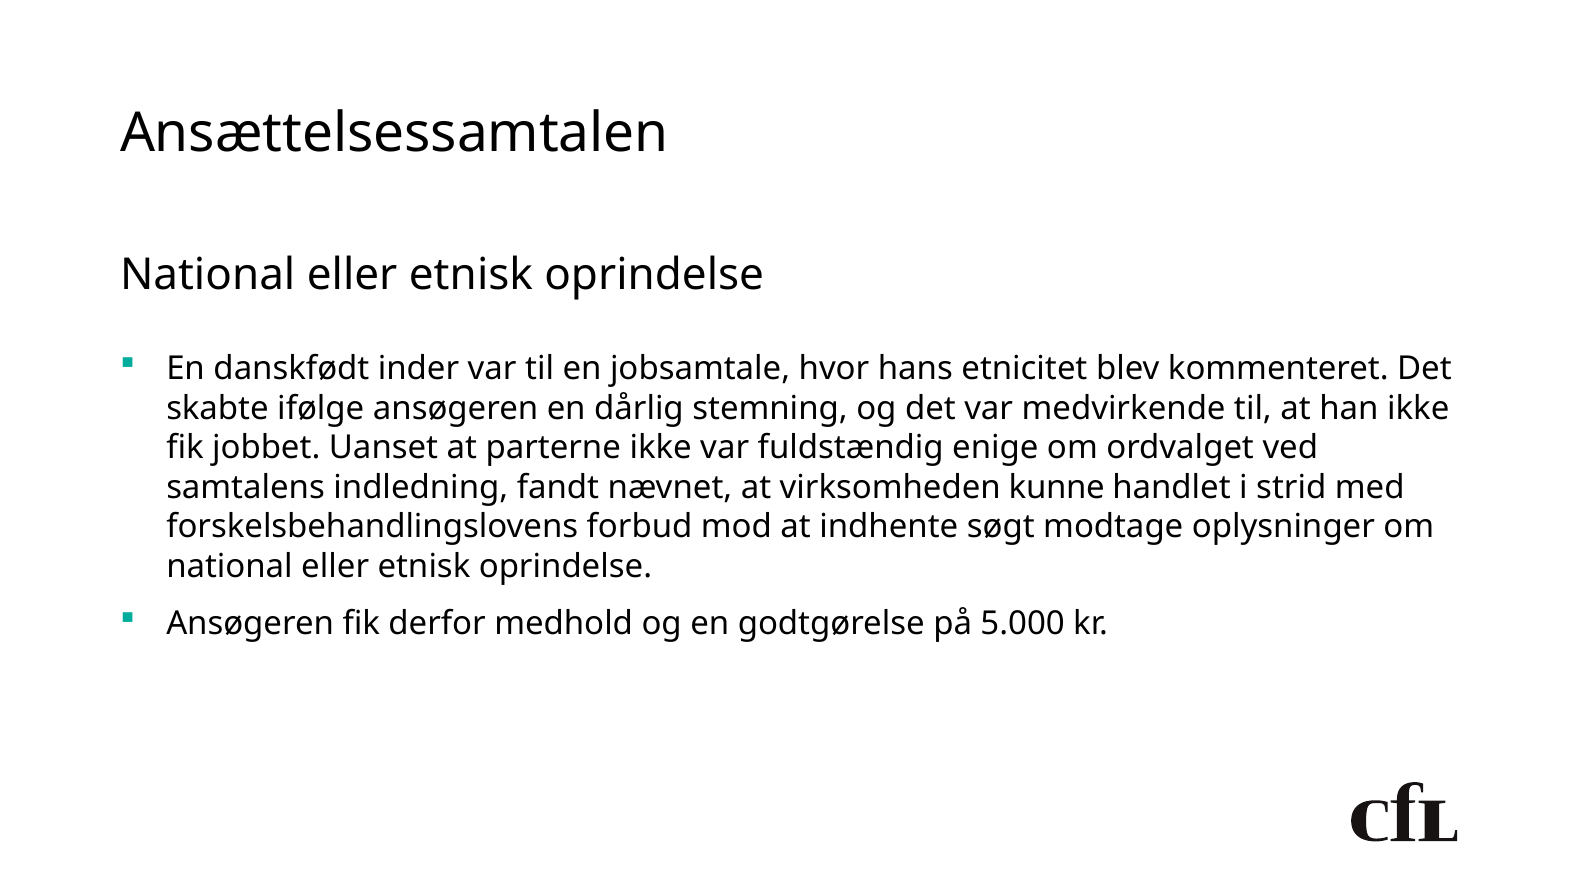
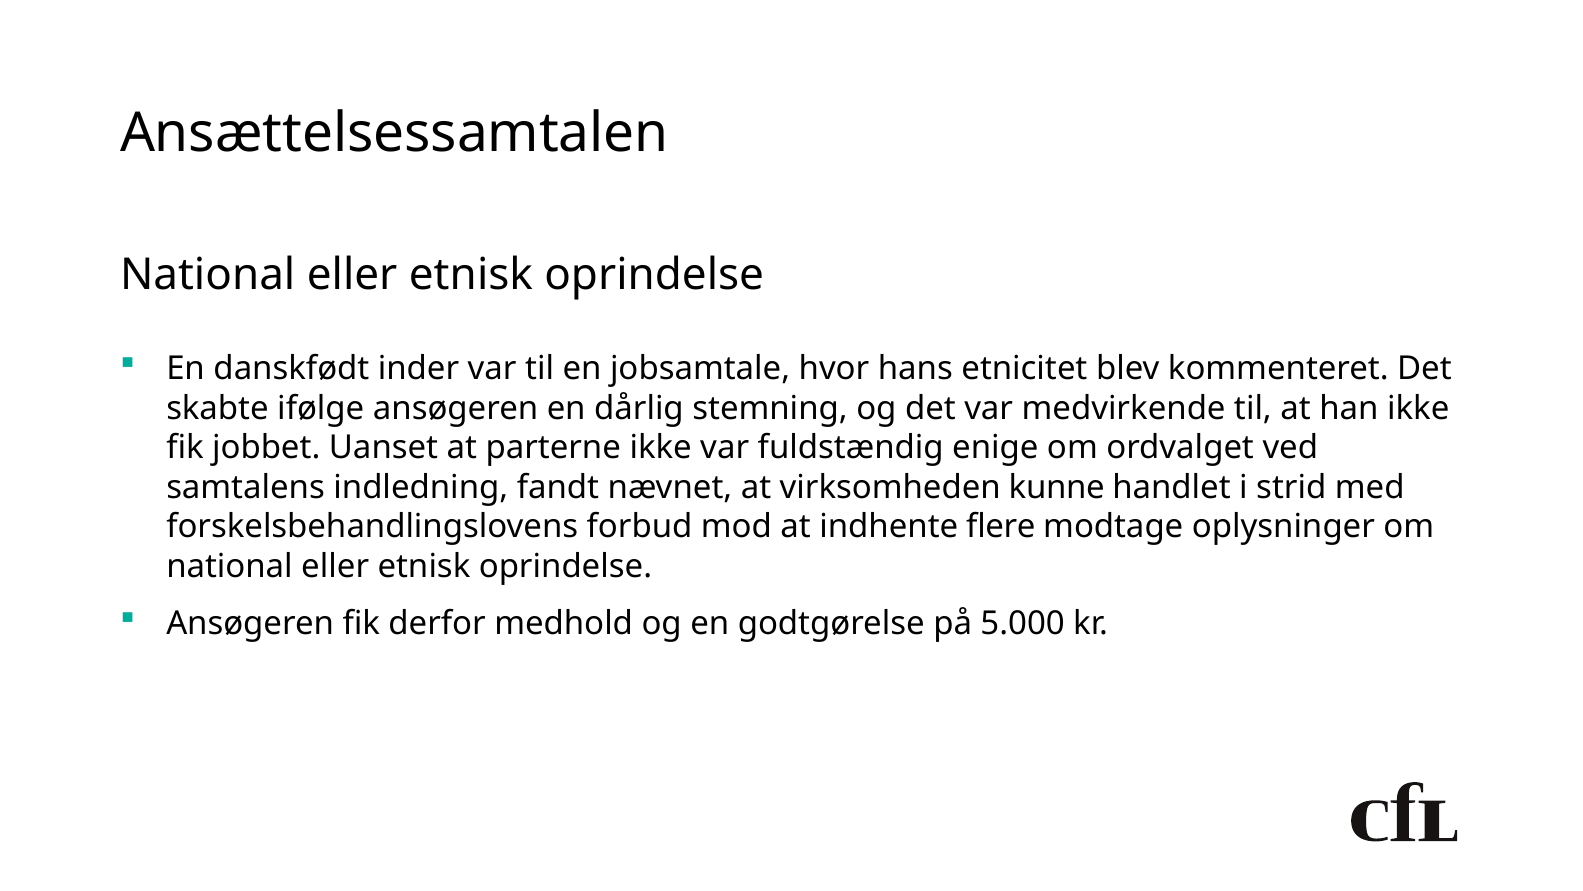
søgt: søgt -> flere
